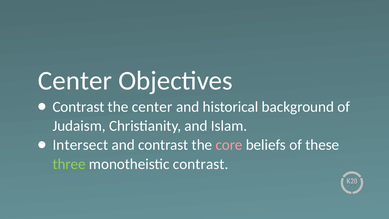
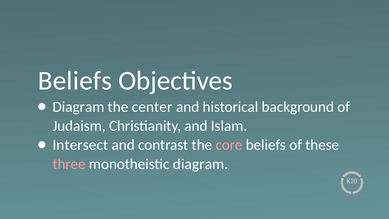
Center at (75, 81): Center -> Beliefs
Contrast at (78, 107): Contrast -> Diagram
three colour: light green -> pink
monotheistic contrast: contrast -> diagram
